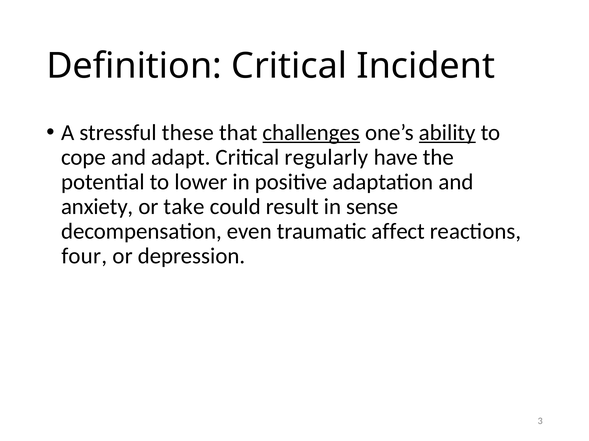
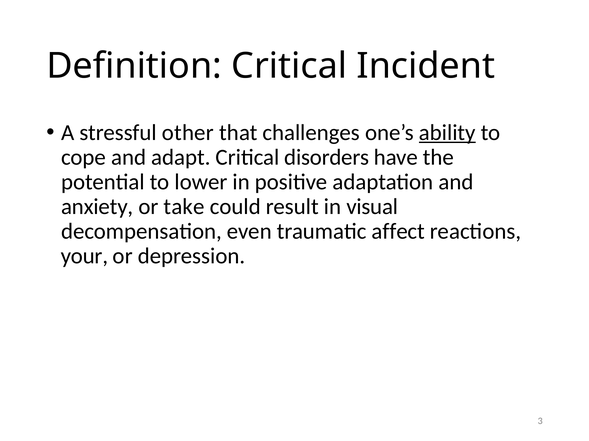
these: these -> other
challenges underline: present -> none
regularly: regularly -> disorders
sense: sense -> visual
four: four -> your
